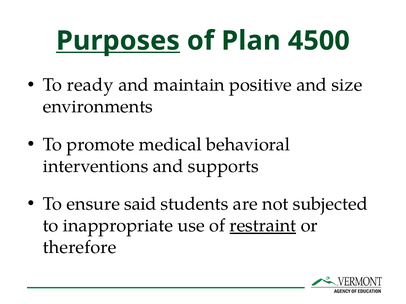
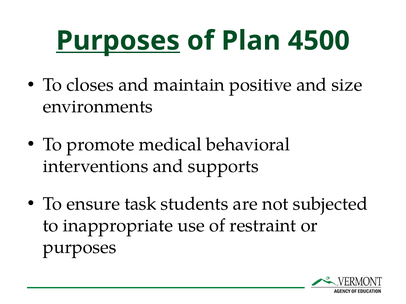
ready: ready -> closes
said: said -> task
restraint underline: present -> none
therefore at (80, 248): therefore -> purposes
